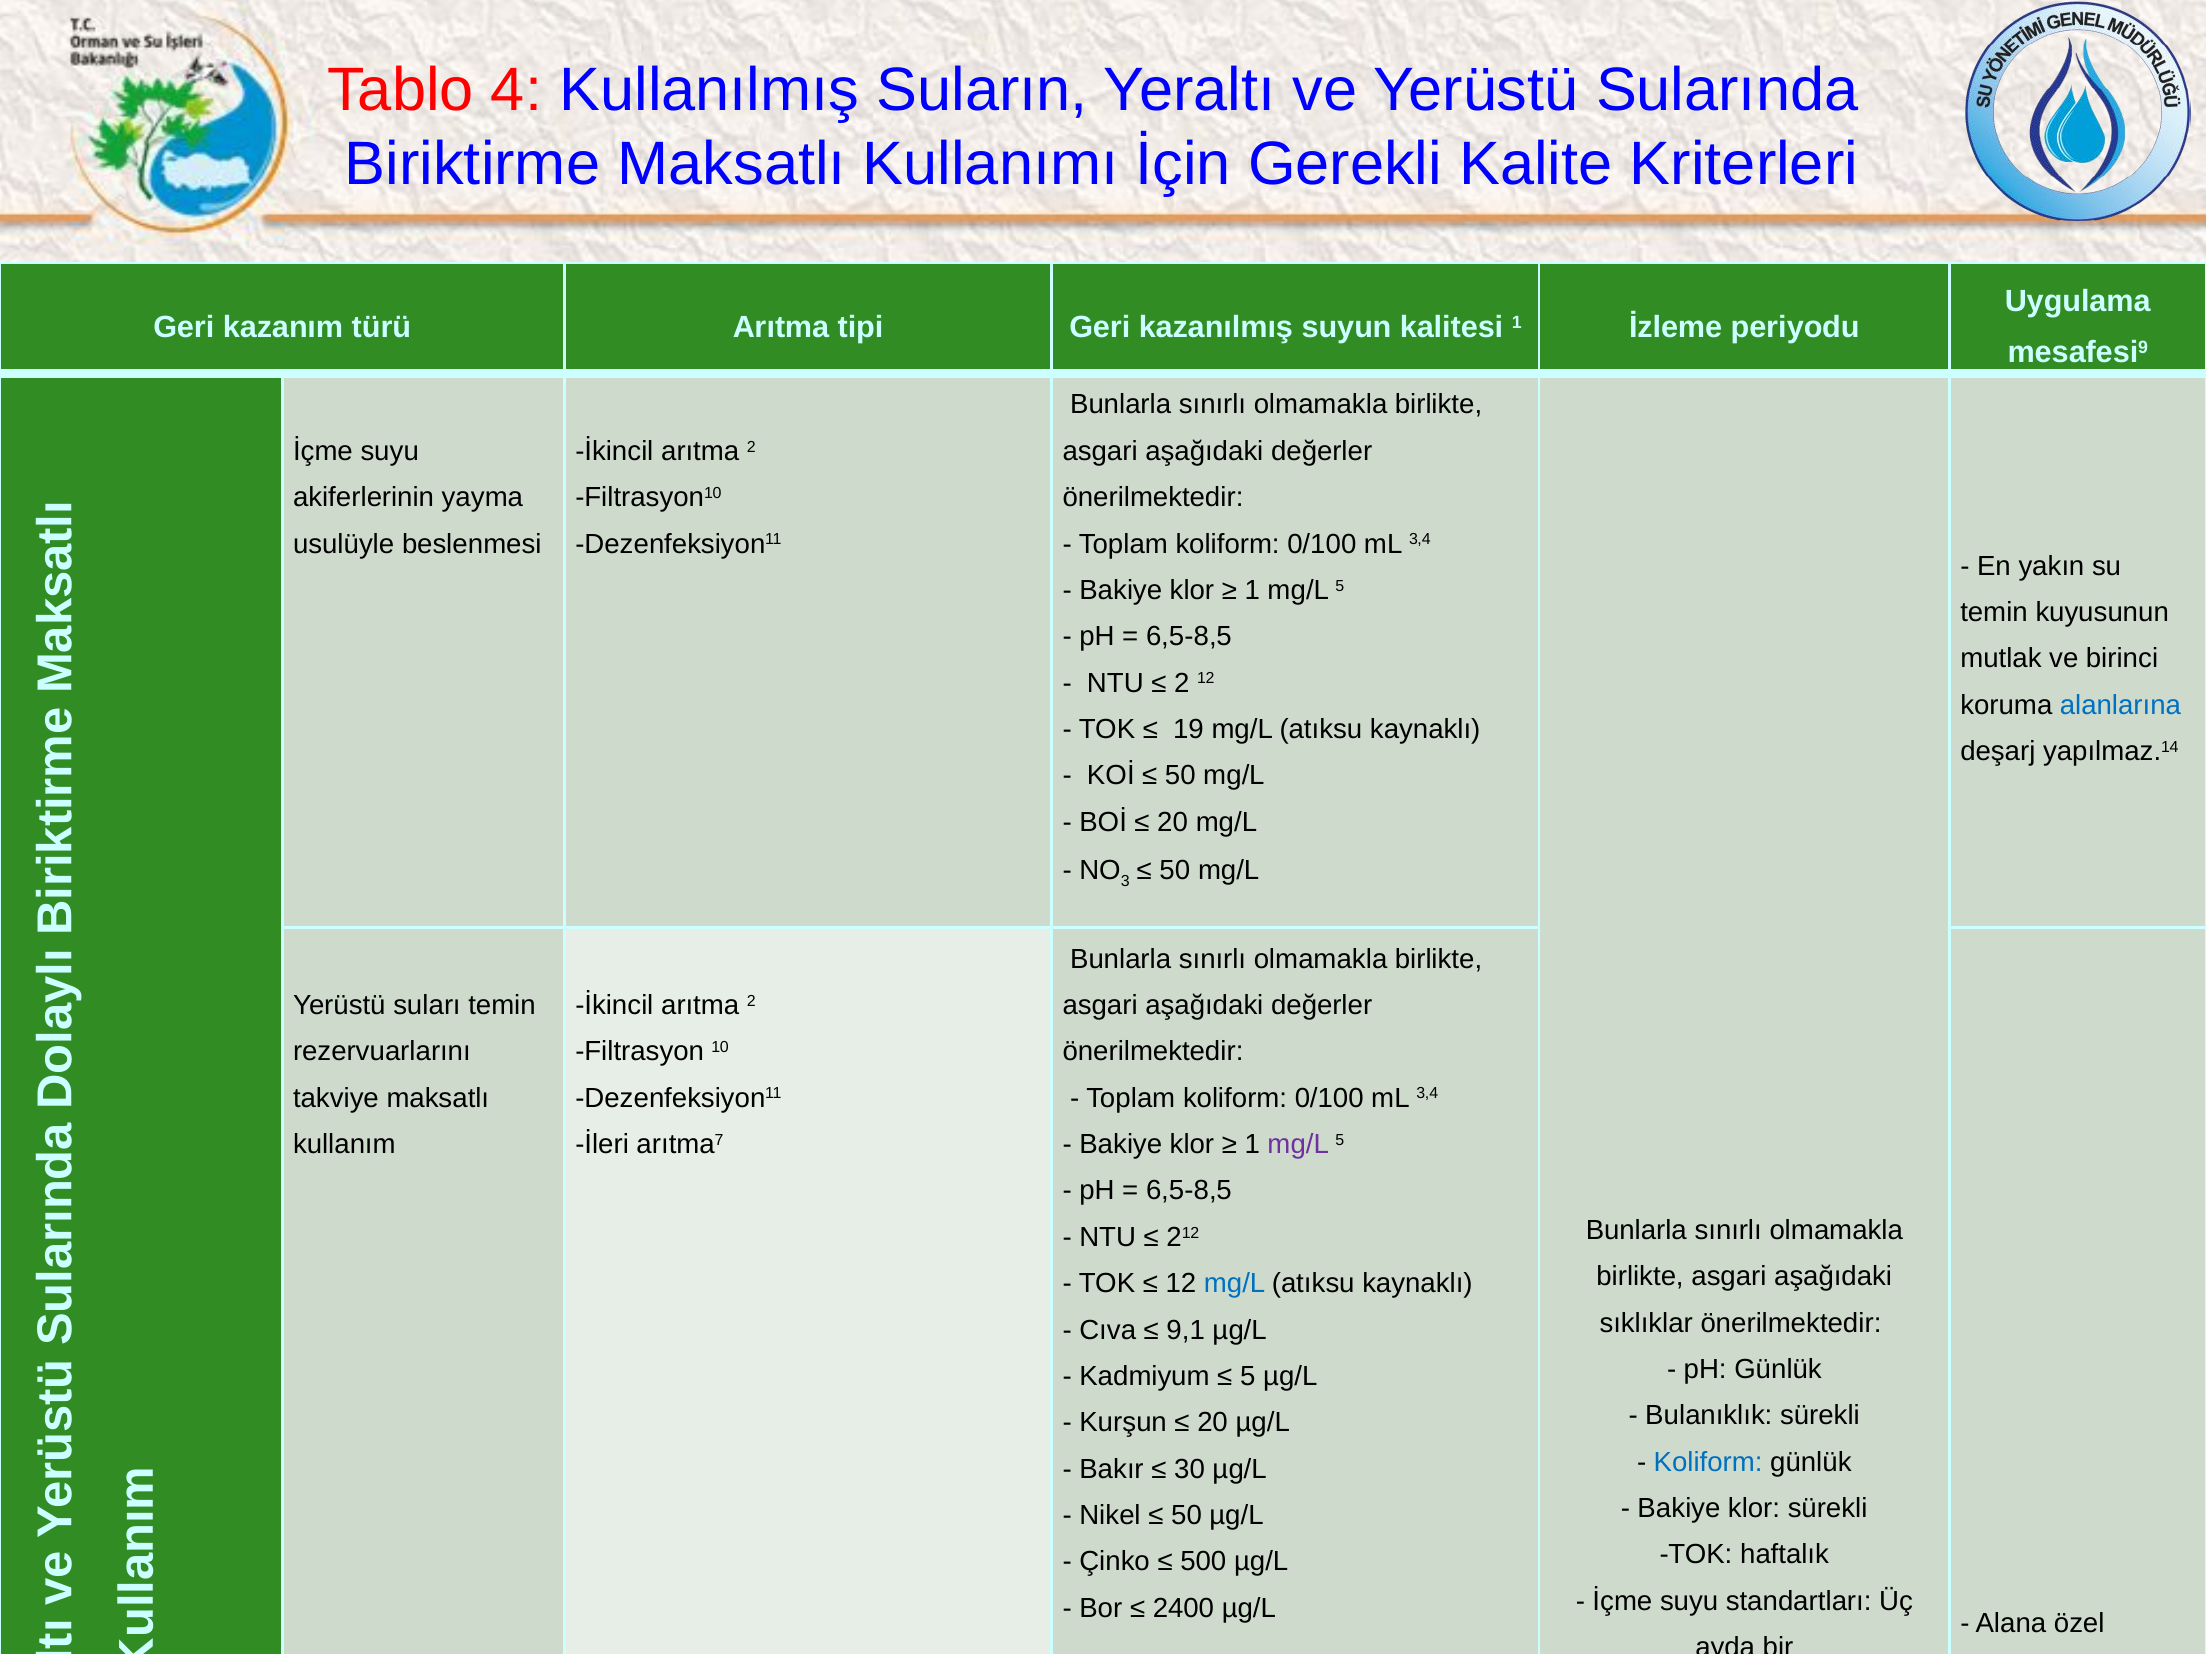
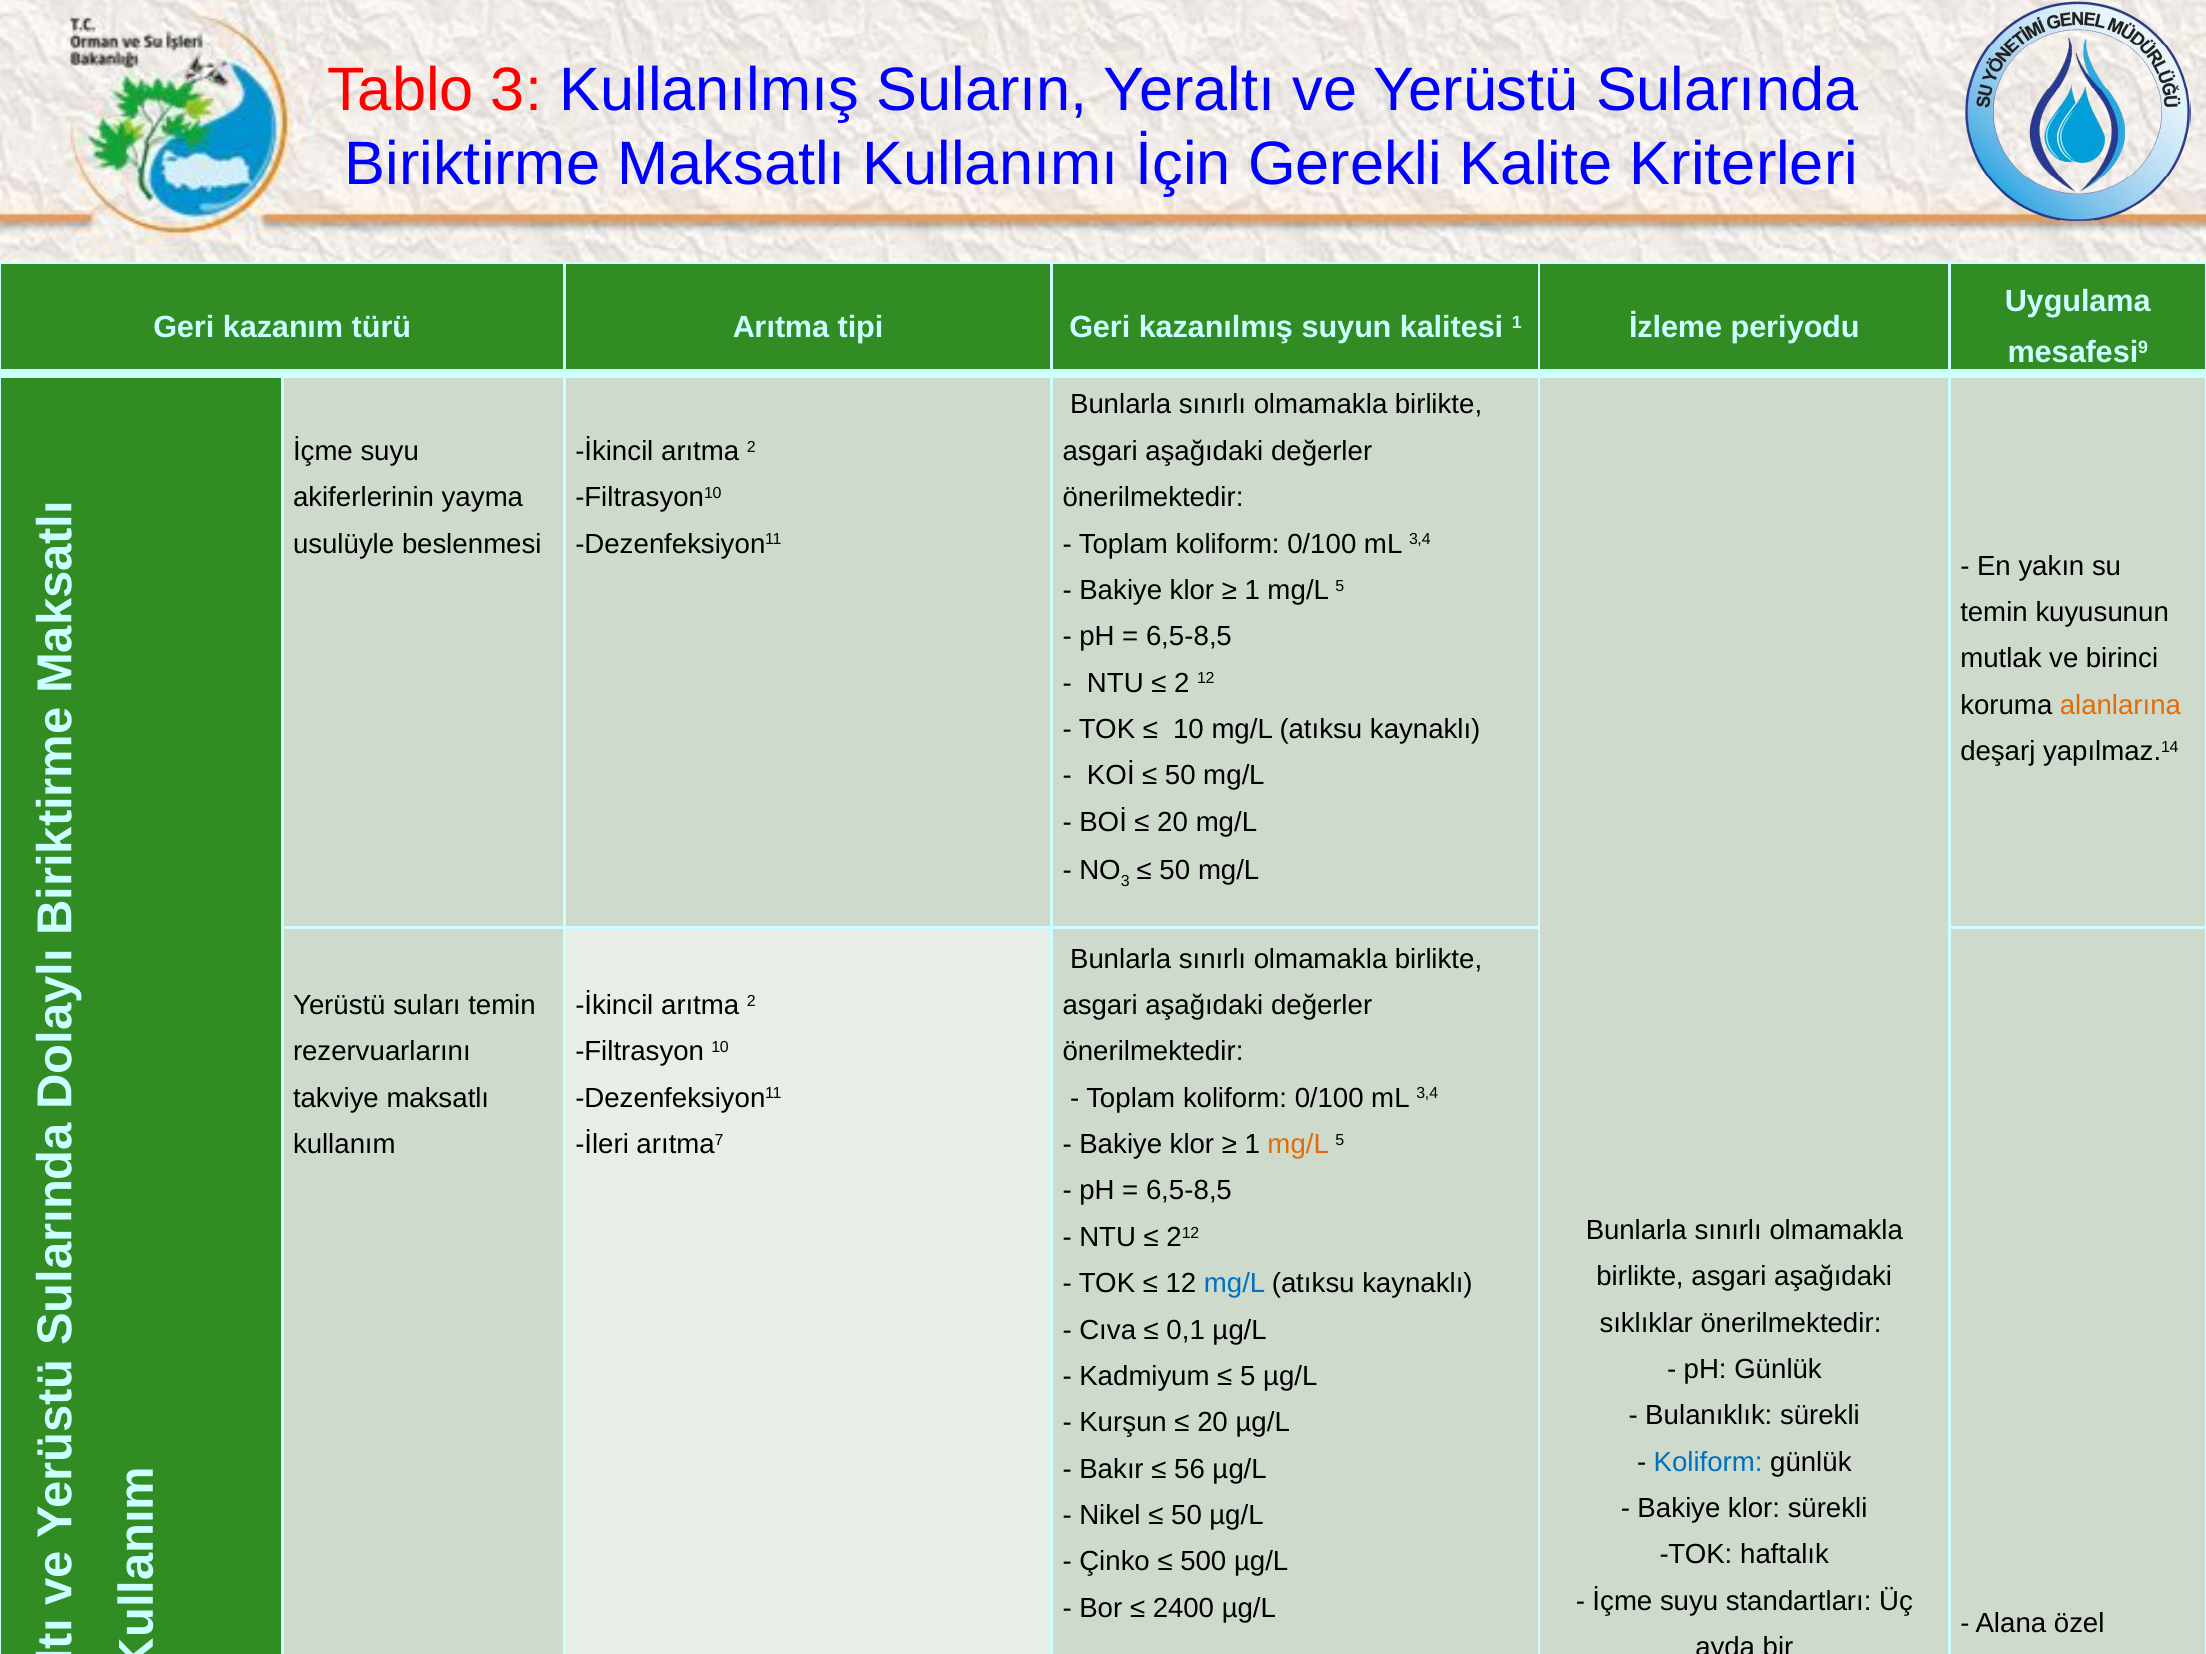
Tablo 4: 4 -> 3
alanlarına colour: blue -> orange
19 at (1188, 730): 19 -> 10
mg/L at (1298, 1145) colour: purple -> orange
9,1: 9,1 -> 0,1
30: 30 -> 56
